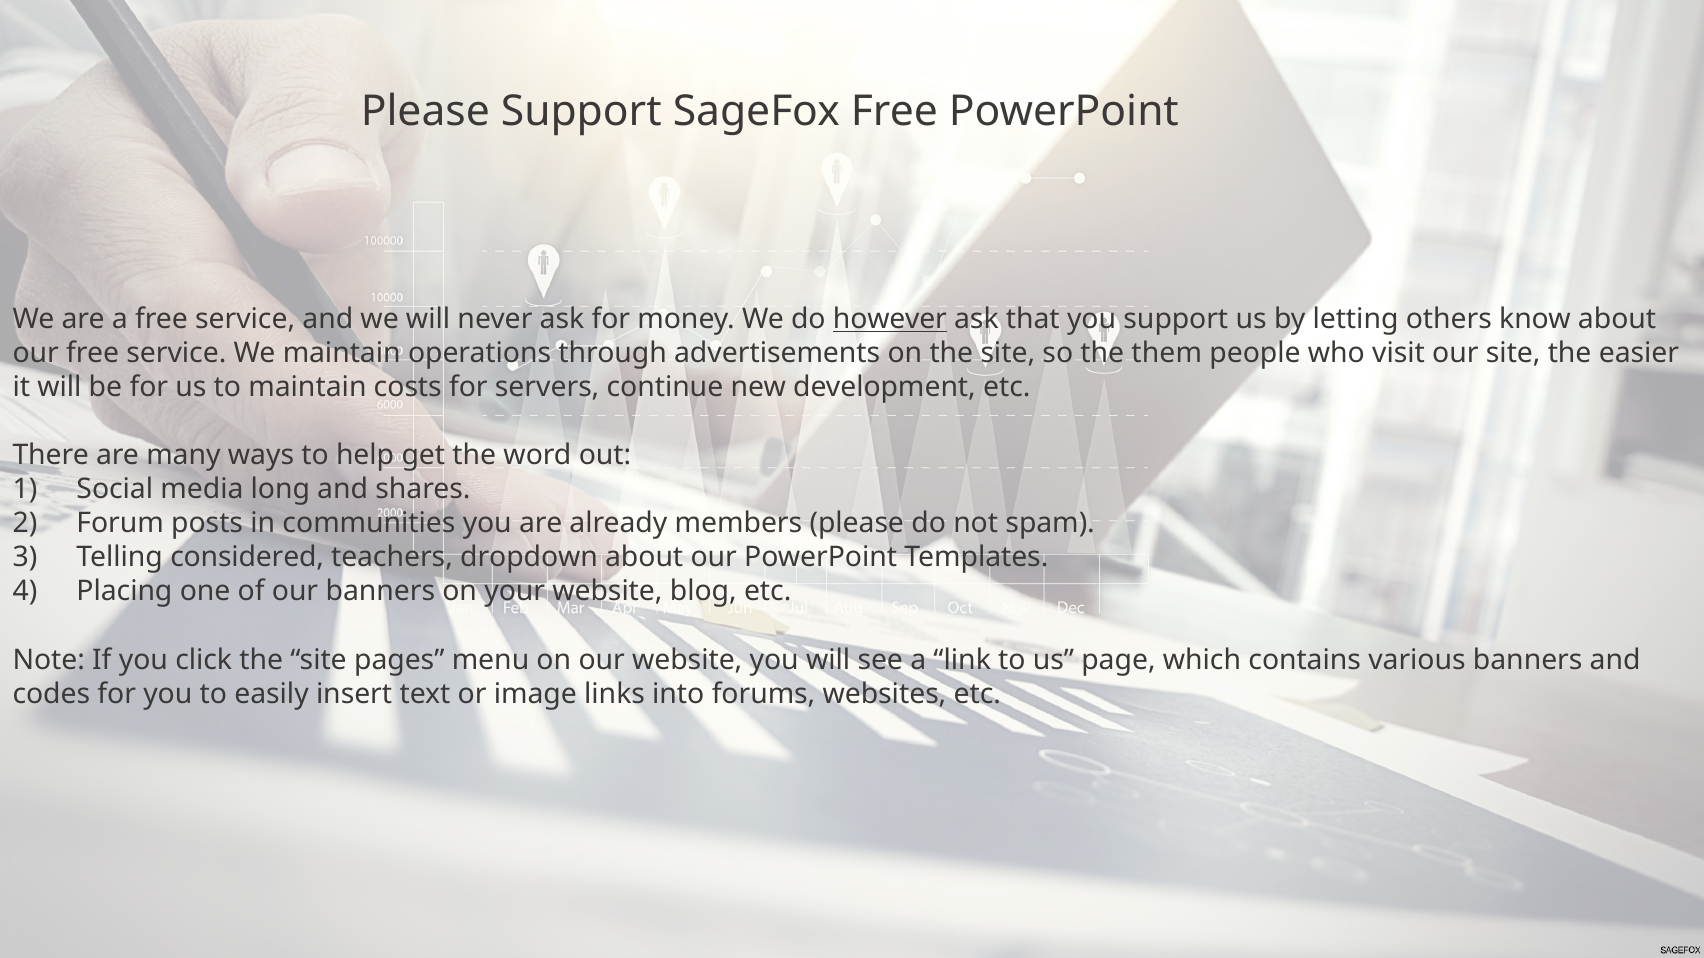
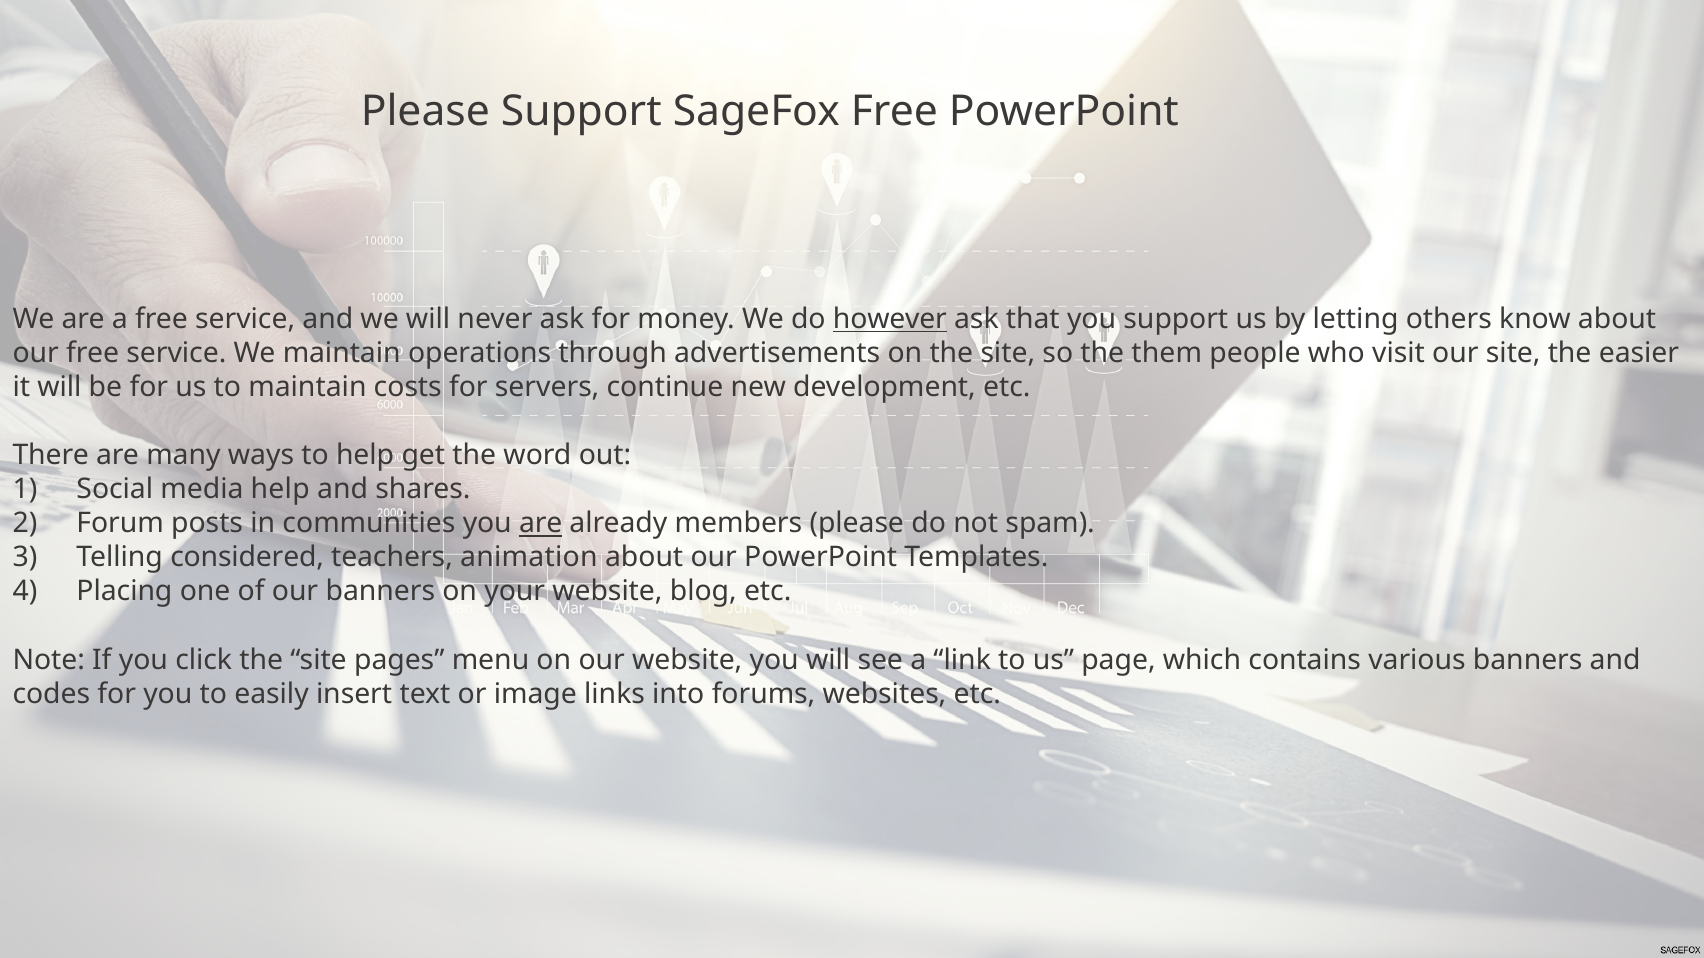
media long: long -> help
are at (541, 524) underline: none -> present
dropdown: dropdown -> animation
